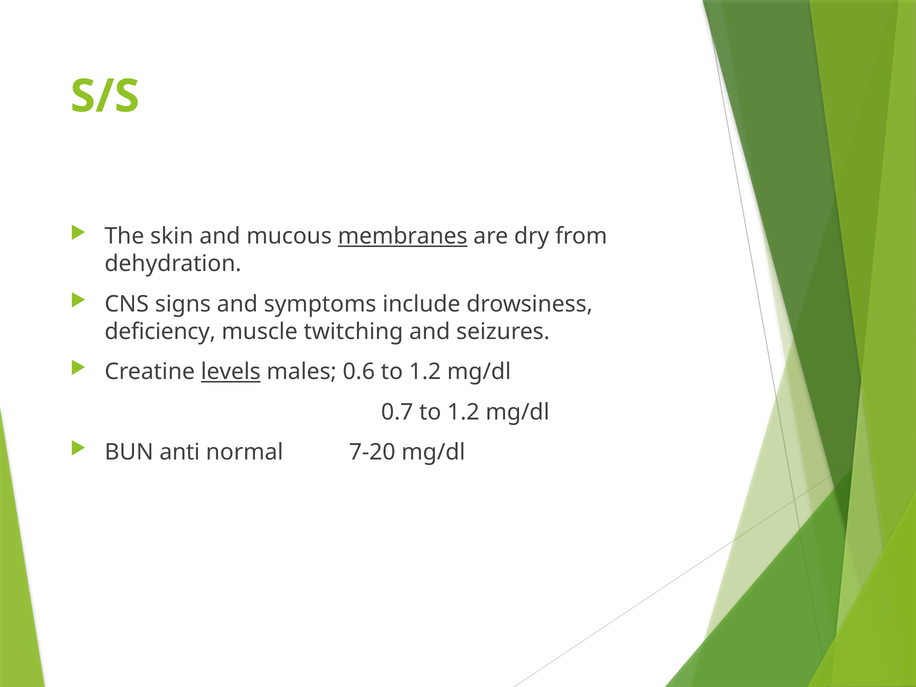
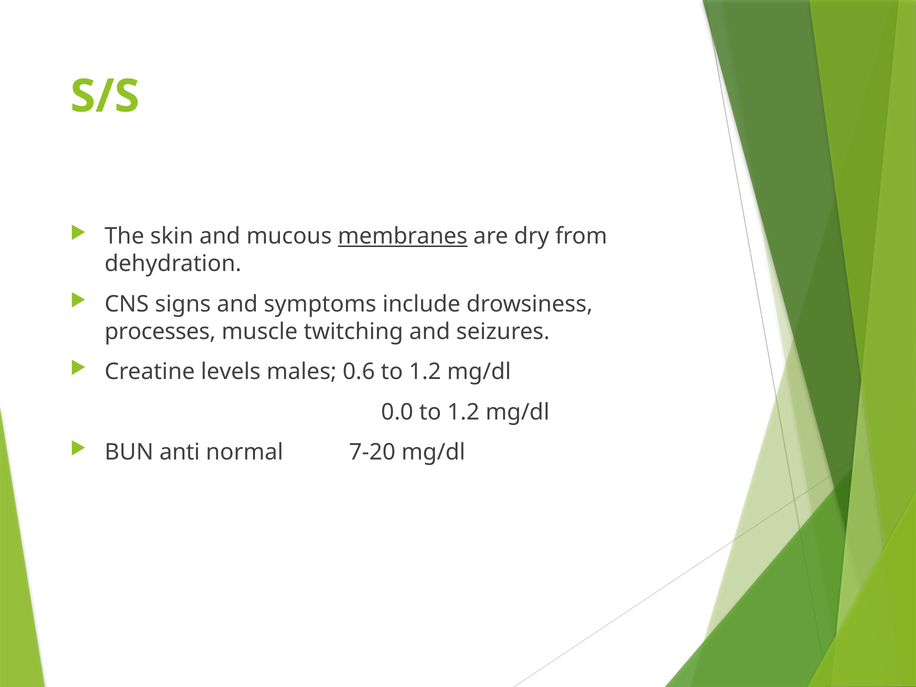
deficiency: deficiency -> processes
levels underline: present -> none
0.7: 0.7 -> 0.0
